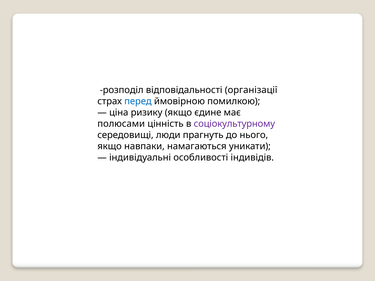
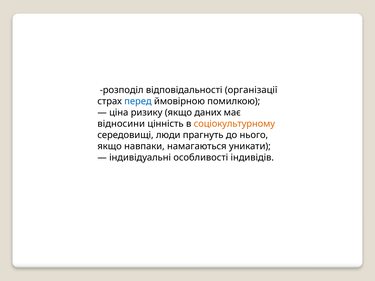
єдине: єдине -> даних
полюсами: полюсами -> відносини
соціокультурному colour: purple -> orange
